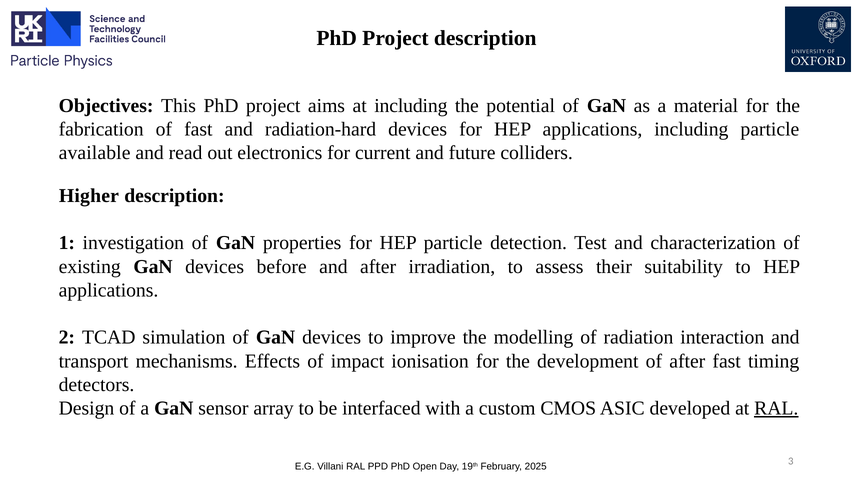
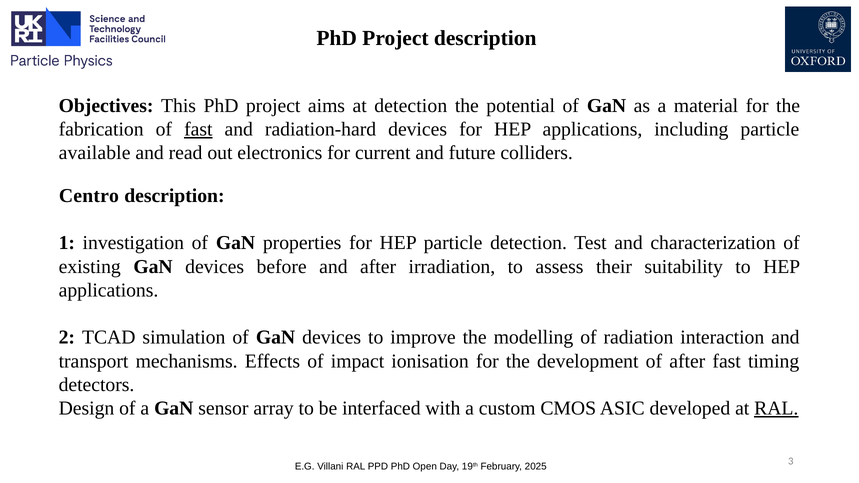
at including: including -> detection
fast at (198, 129) underline: none -> present
Higher: Higher -> Centro
